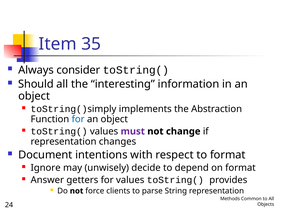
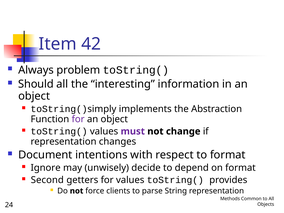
35: 35 -> 42
consider: consider -> problem
for at (78, 119) colour: blue -> purple
Answer: Answer -> Second
